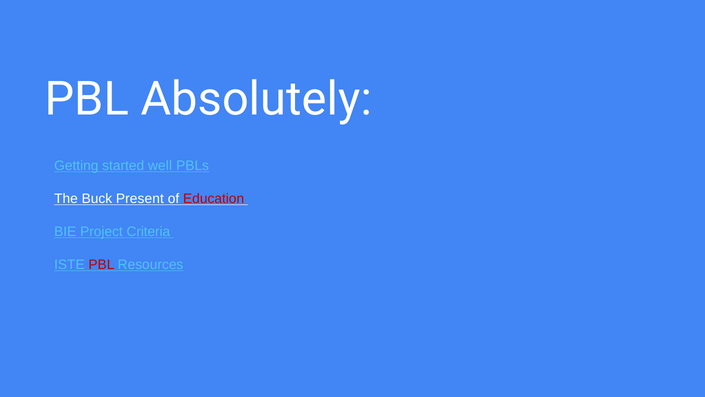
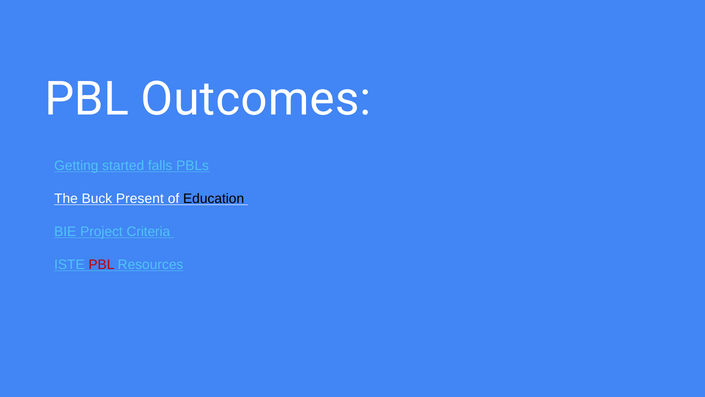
Absolutely: Absolutely -> Outcomes
well: well -> falls
Education colour: red -> black
